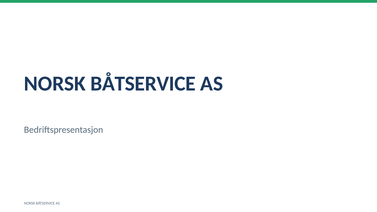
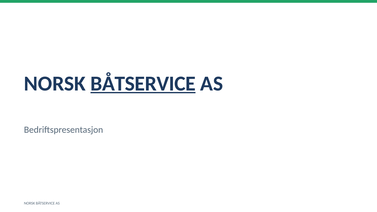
BÅTSERVICE at (143, 84) underline: none -> present
